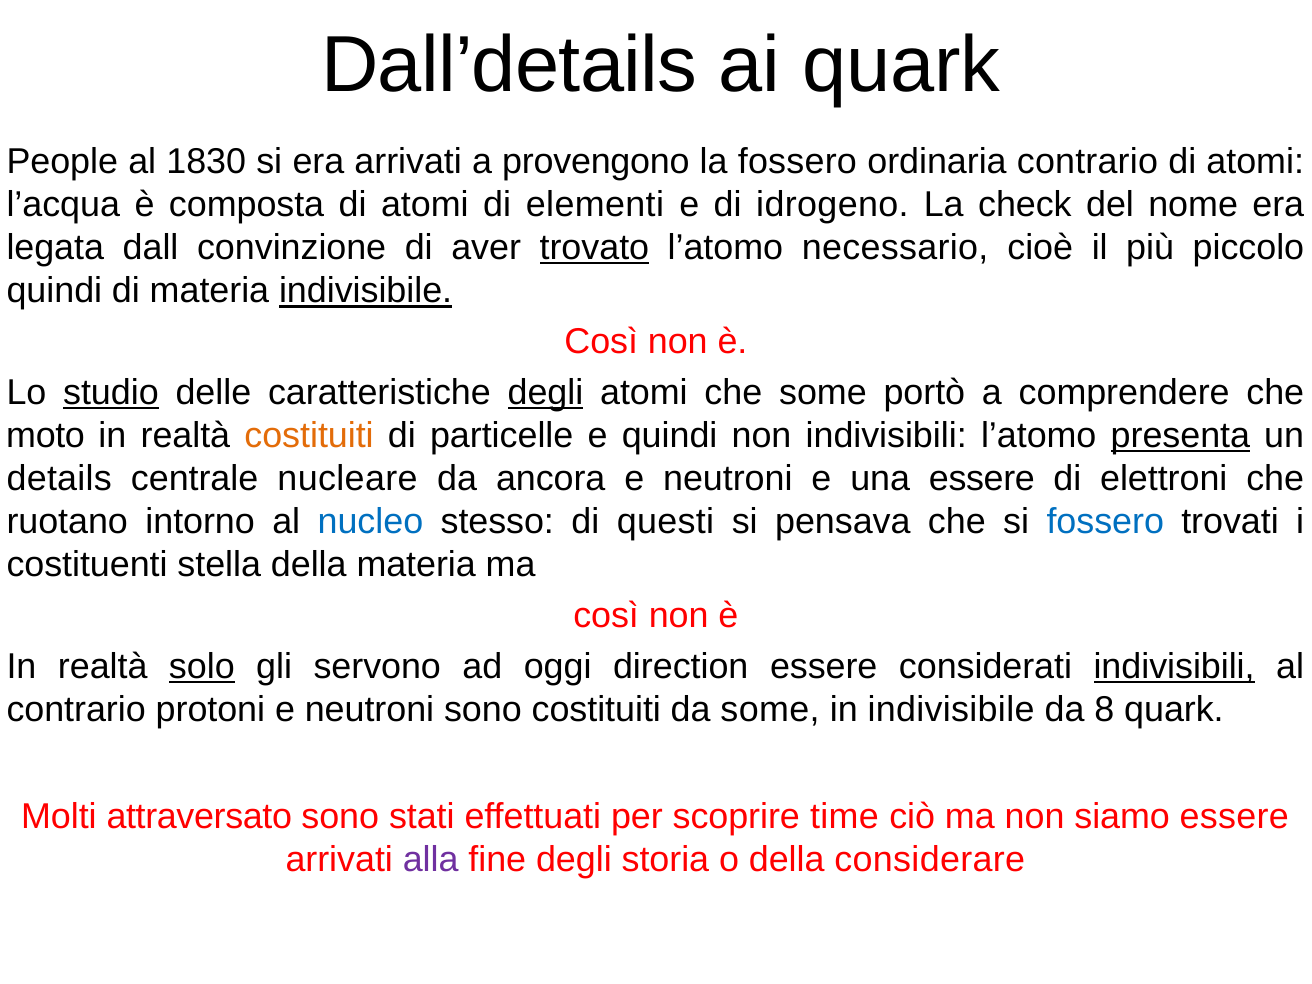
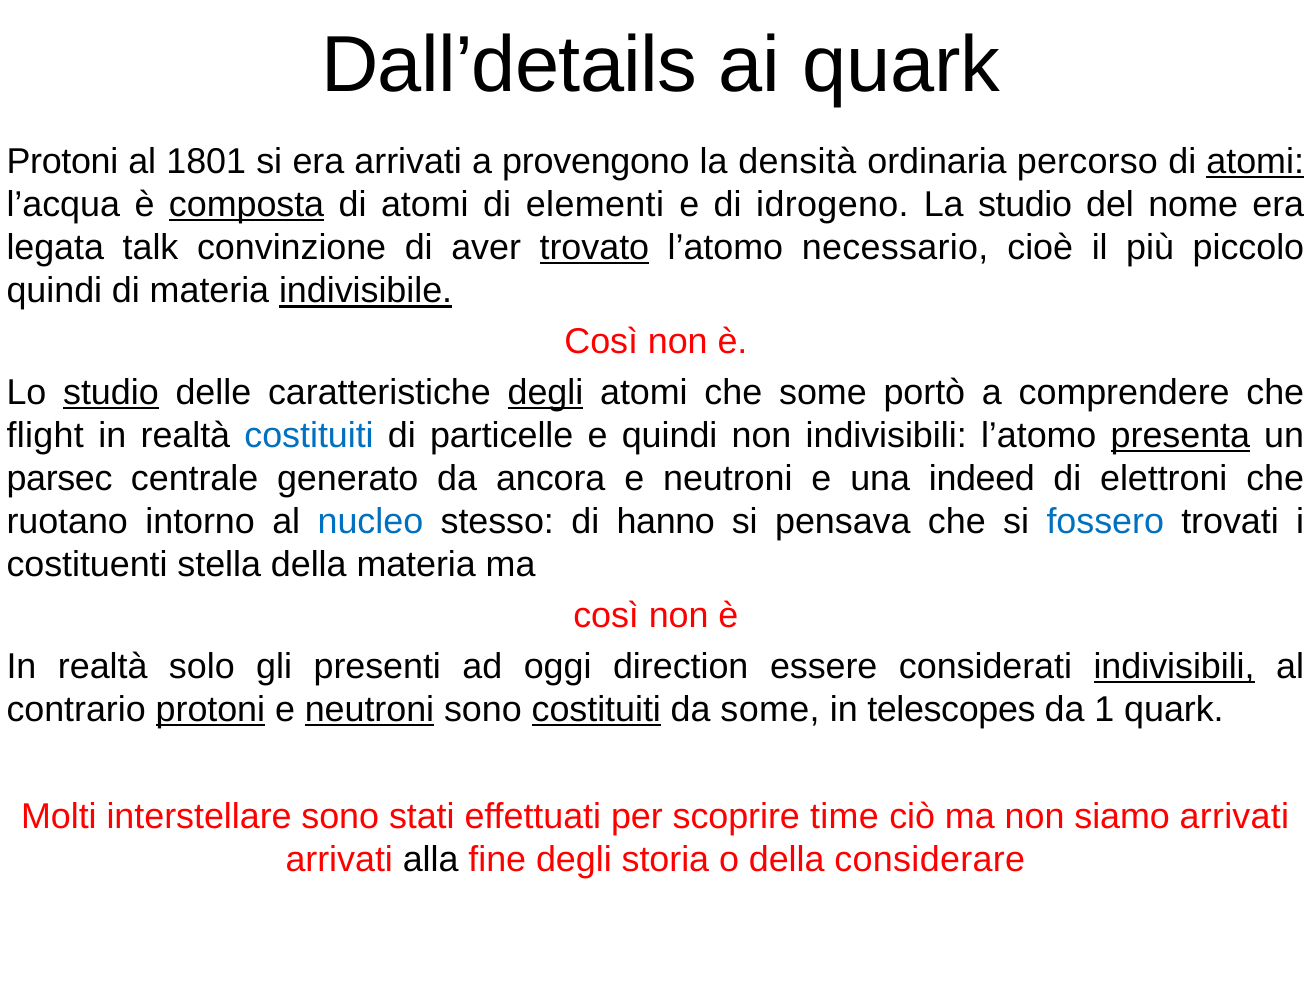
People at (62, 162): People -> Protoni
1830: 1830 -> 1801
la fossero: fossero -> densità
ordinaria contrario: contrario -> percorso
atomi at (1255, 162) underline: none -> present
composta underline: none -> present
La check: check -> studio
dall: dall -> talk
moto: moto -> flight
costituiti at (309, 436) colour: orange -> blue
details: details -> parsec
nucleare: nucleare -> generato
una essere: essere -> indeed
questi: questi -> hanno
solo underline: present -> none
servono: servono -> presenti
protoni at (210, 709) underline: none -> present
neutroni at (369, 709) underline: none -> present
costituiti at (596, 709) underline: none -> present
in indivisibile: indivisibile -> telescopes
8: 8 -> 1
attraversato: attraversato -> interstellare
siamo essere: essere -> arrivati
alla colour: purple -> black
